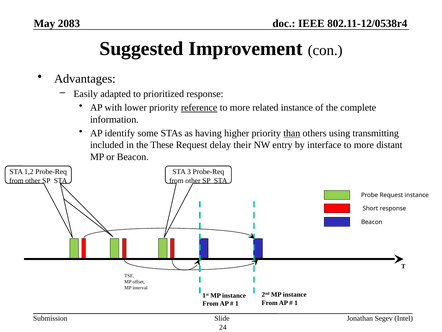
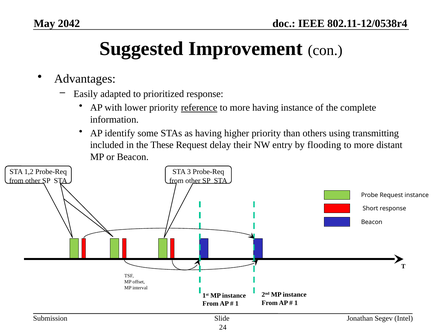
2083: 2083 -> 2042
more related: related -> having
than underline: present -> none
interface: interface -> flooding
